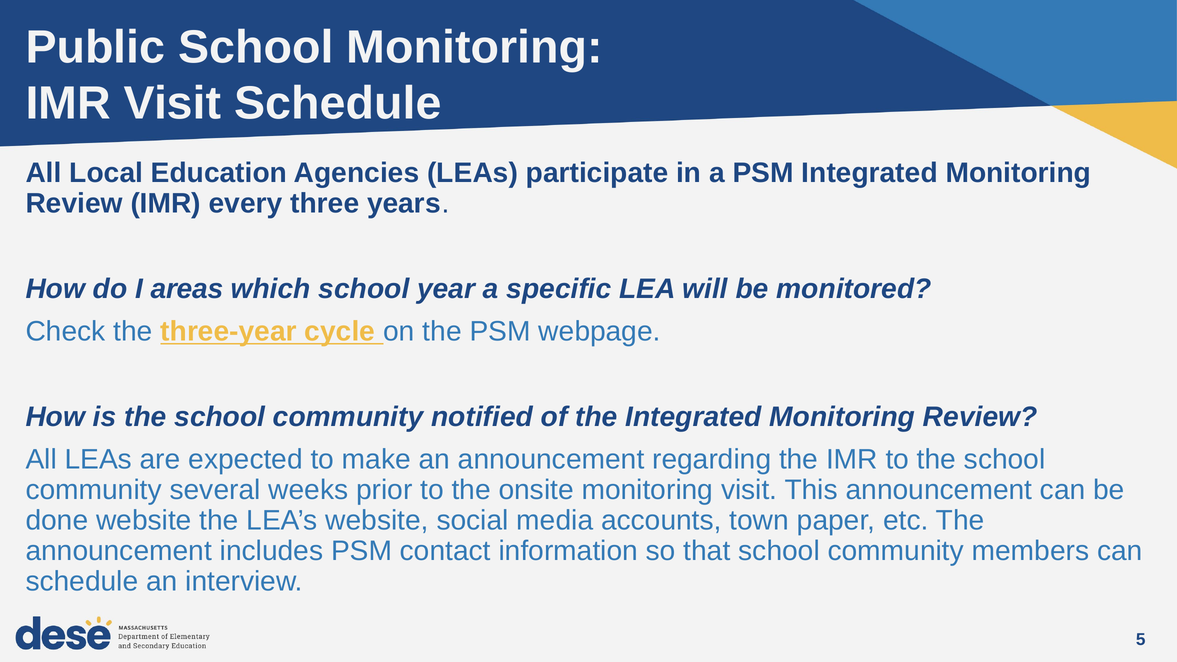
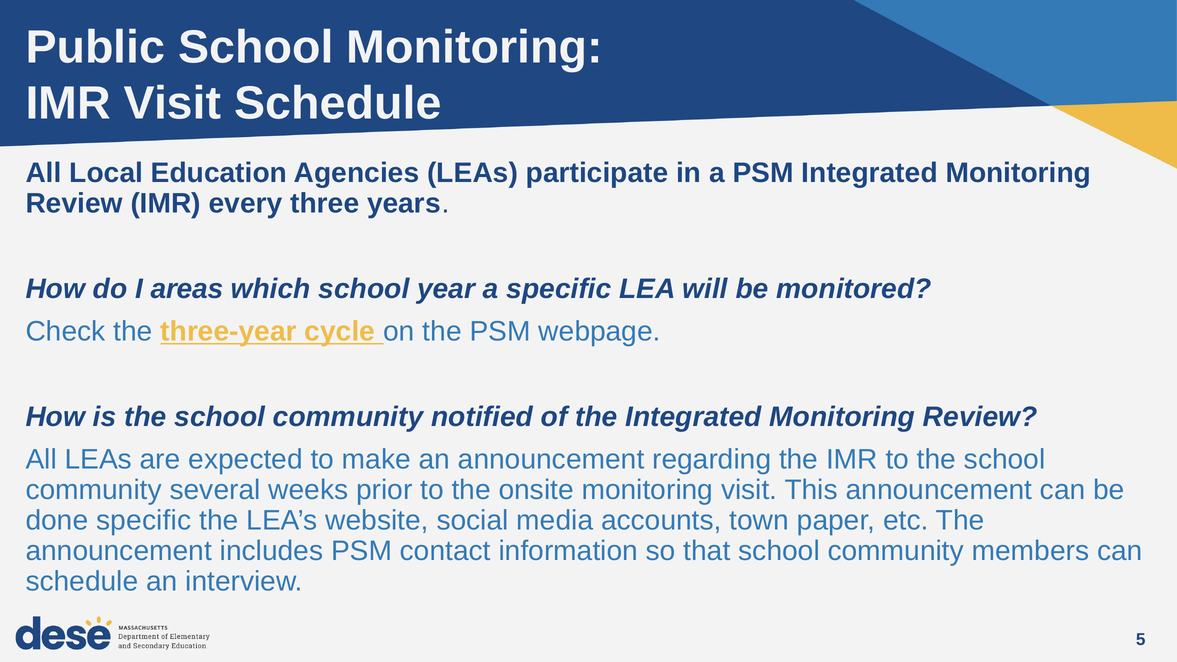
done website: website -> specific
